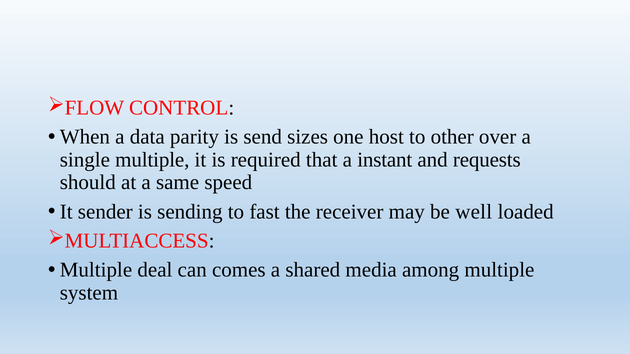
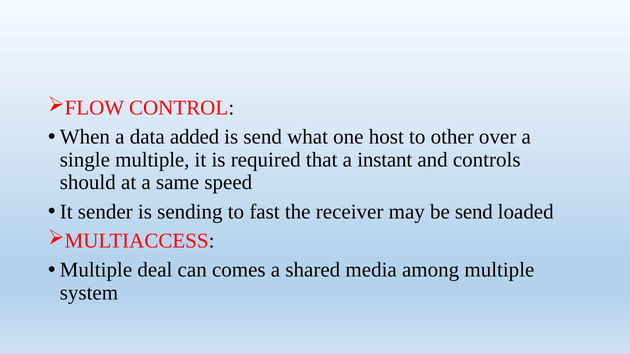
parity: parity -> added
sizes: sizes -> what
requests: requests -> controls
be well: well -> send
